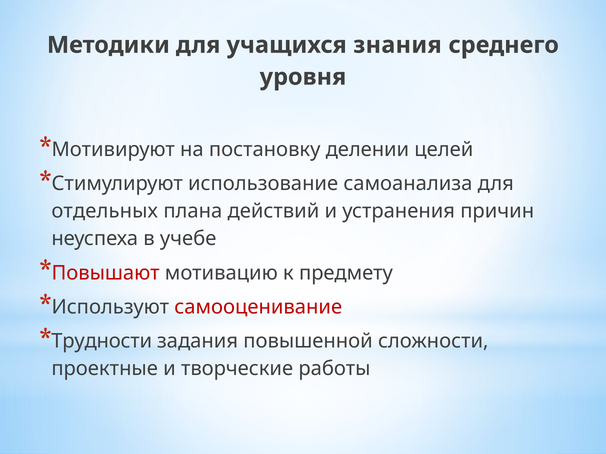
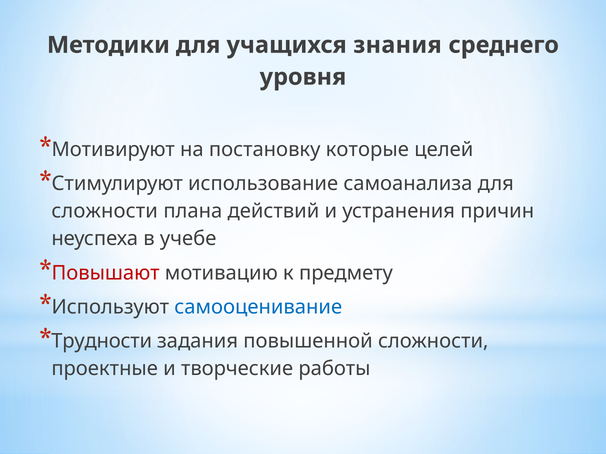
делении: делении -> которые
отдельных at (105, 211): отдельных -> сложности
самооценивание colour: red -> blue
